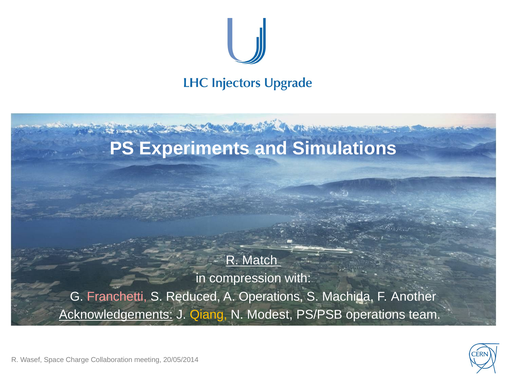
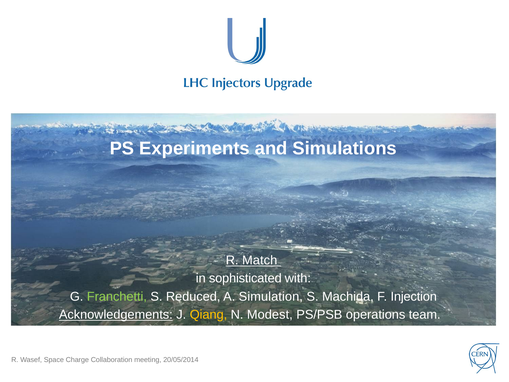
compression: compression -> sophisticated
Franchetti colour: pink -> light green
A Operations: Operations -> Simulation
Another: Another -> Injection
